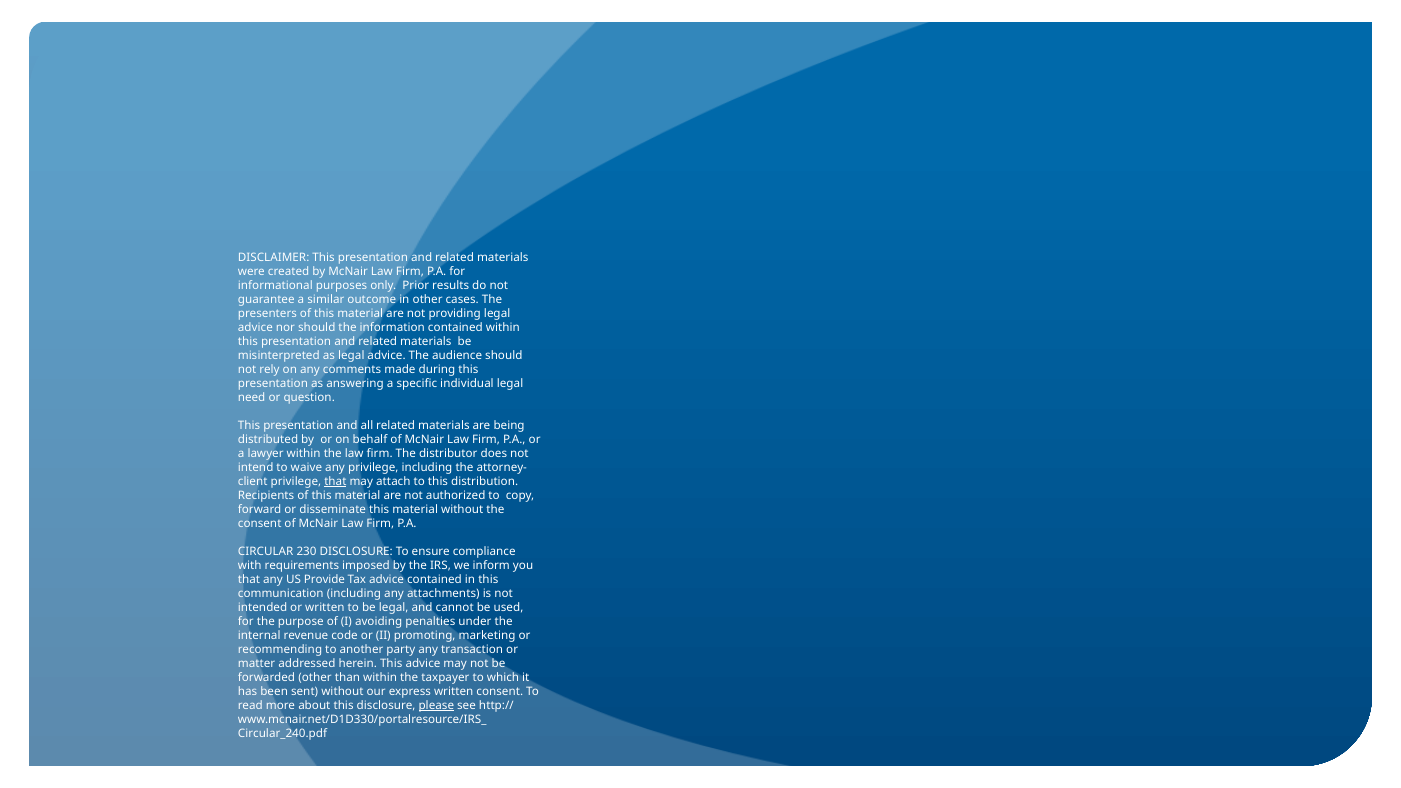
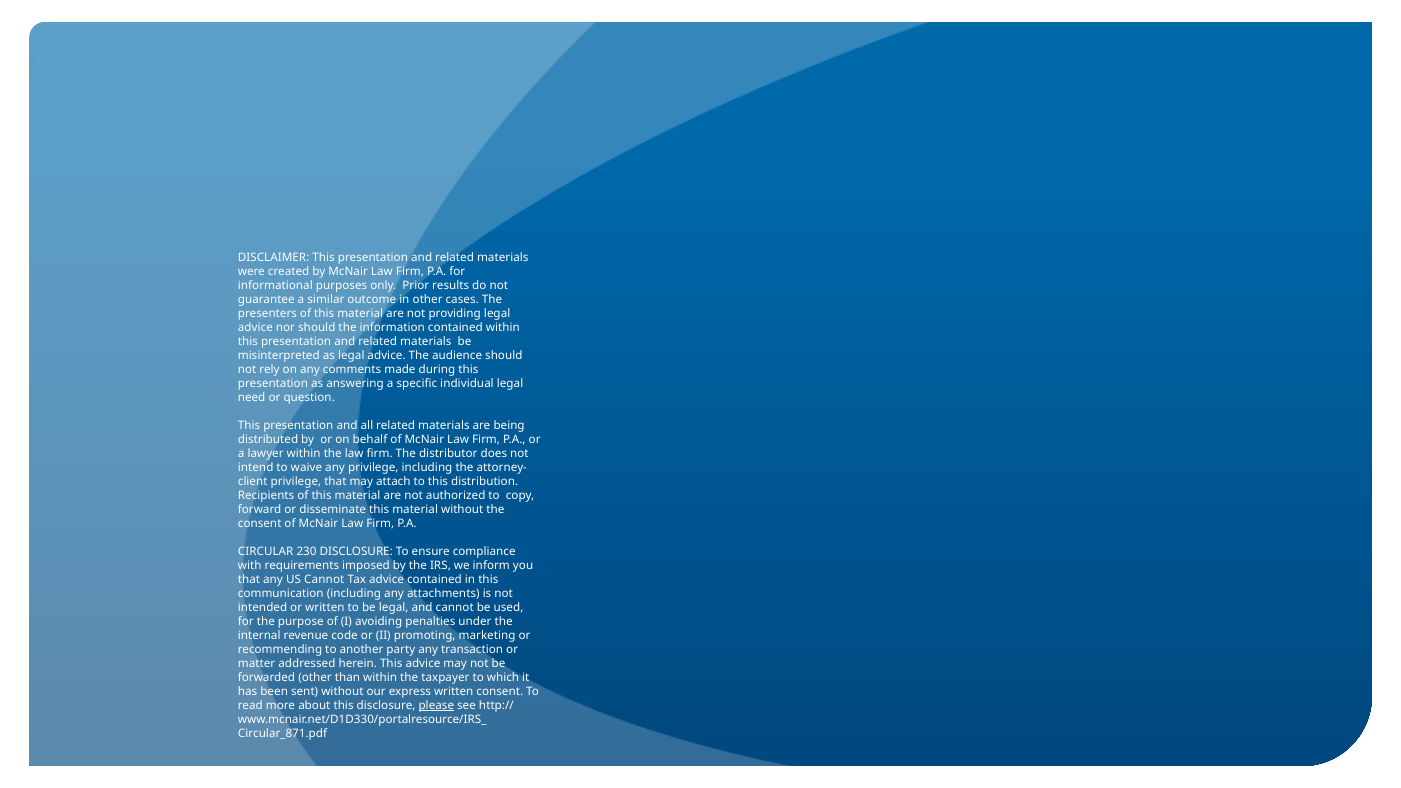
that at (335, 482) underline: present -> none
US Provide: Provide -> Cannot
Circular_240.pdf: Circular_240.pdf -> Circular_871.pdf
